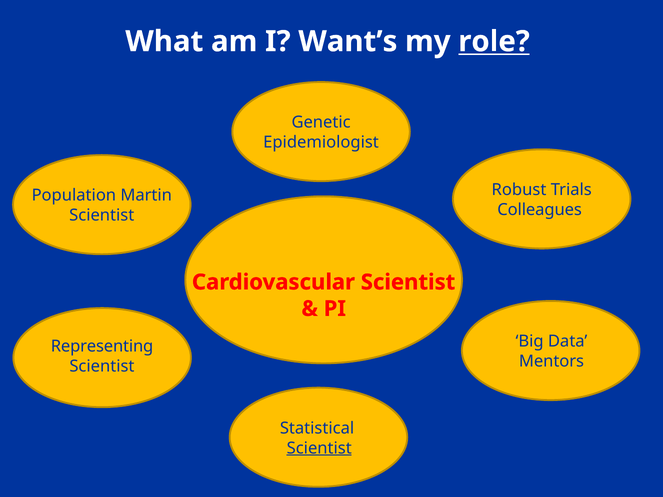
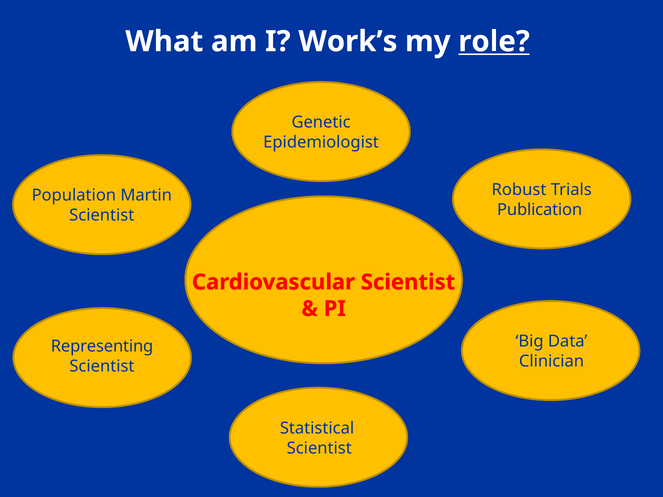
Want’s: Want’s -> Work’s
Colleagues: Colleagues -> Publication
Mentors: Mentors -> Clinician
Scientist at (319, 448) underline: present -> none
